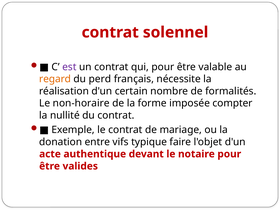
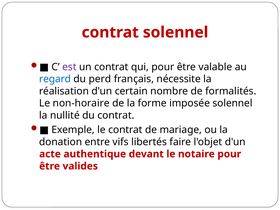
regard colour: orange -> blue
imposée compter: compter -> solennel
typique: typique -> libertés
